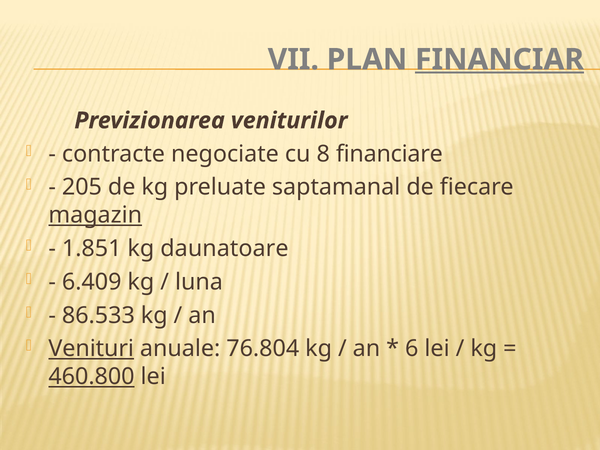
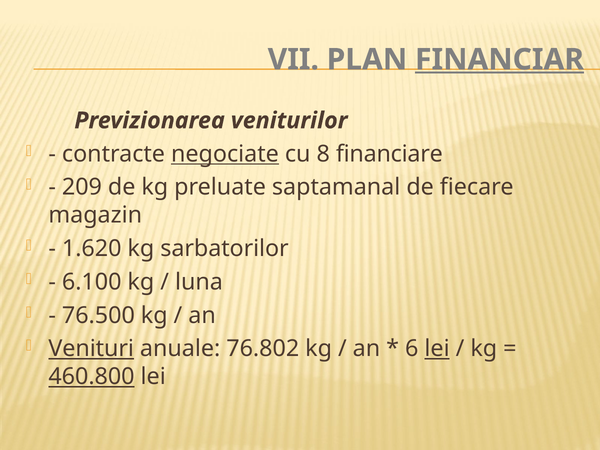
negociate underline: none -> present
205: 205 -> 209
magazin underline: present -> none
1.851: 1.851 -> 1.620
daunatoare: daunatoare -> sarbatorilor
6.409: 6.409 -> 6.100
86.533: 86.533 -> 76.500
76.804: 76.804 -> 76.802
lei at (437, 349) underline: none -> present
